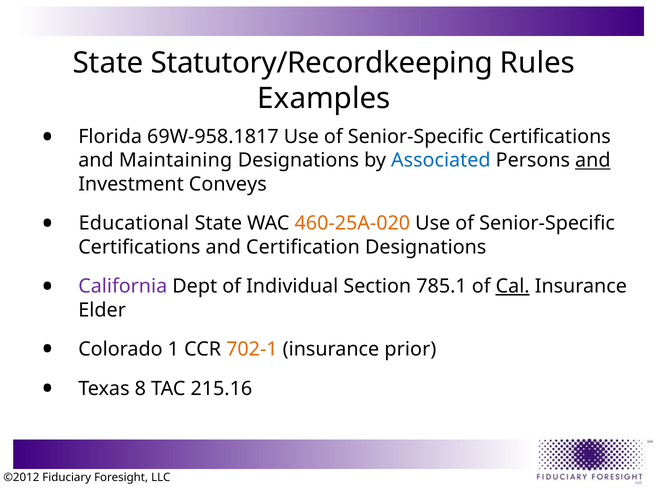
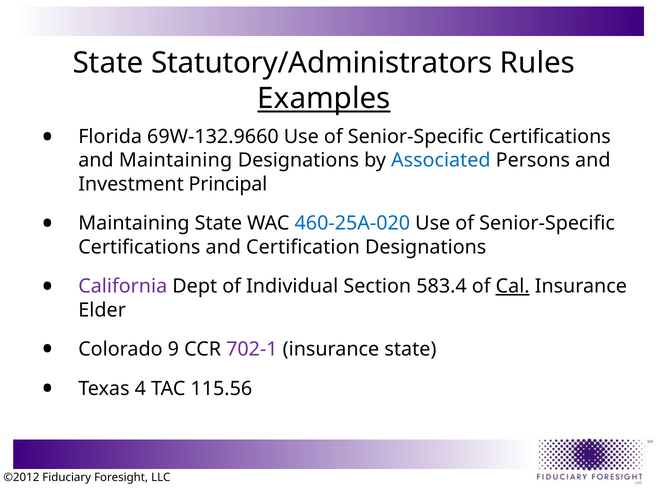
Statutory/Recordkeeping: Statutory/Recordkeeping -> Statutory/Administrators
Examples underline: none -> present
69W-958.1817: 69W-958.1817 -> 69W-132.9660
and at (593, 161) underline: present -> none
Conveys: Conveys -> Principal
Educational at (134, 224): Educational -> Maintaining
460-25A-020 colour: orange -> blue
785.1: 785.1 -> 583.4
1: 1 -> 9
702-1 colour: orange -> purple
insurance prior: prior -> state
8: 8 -> 4
215.16: 215.16 -> 115.56
